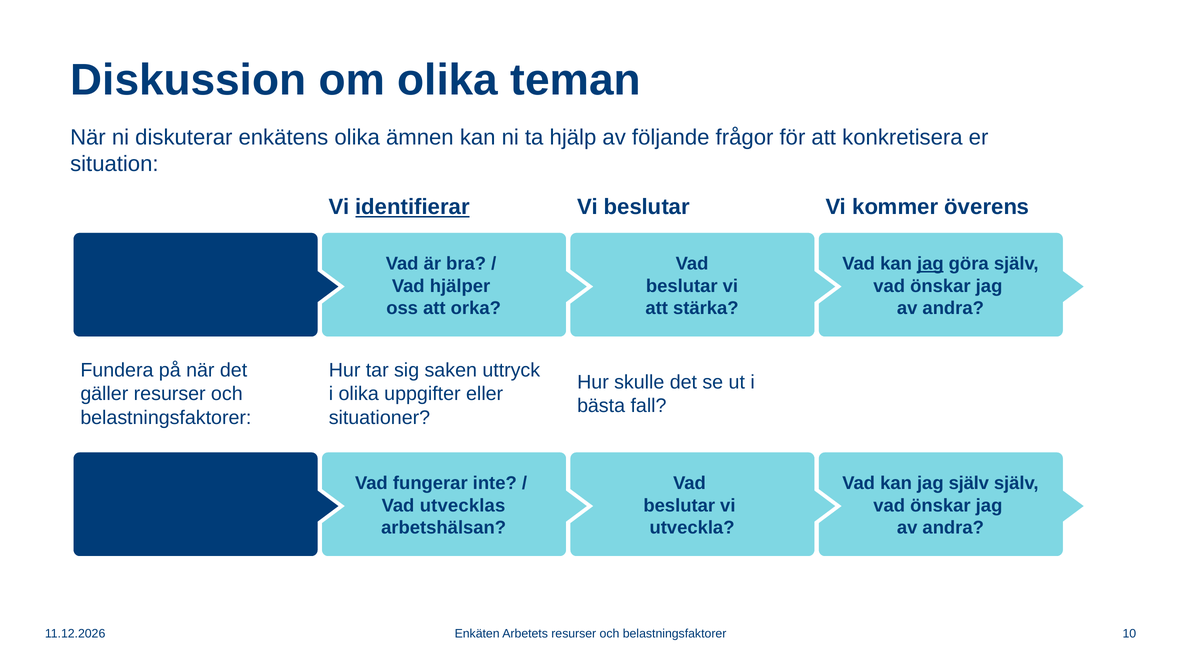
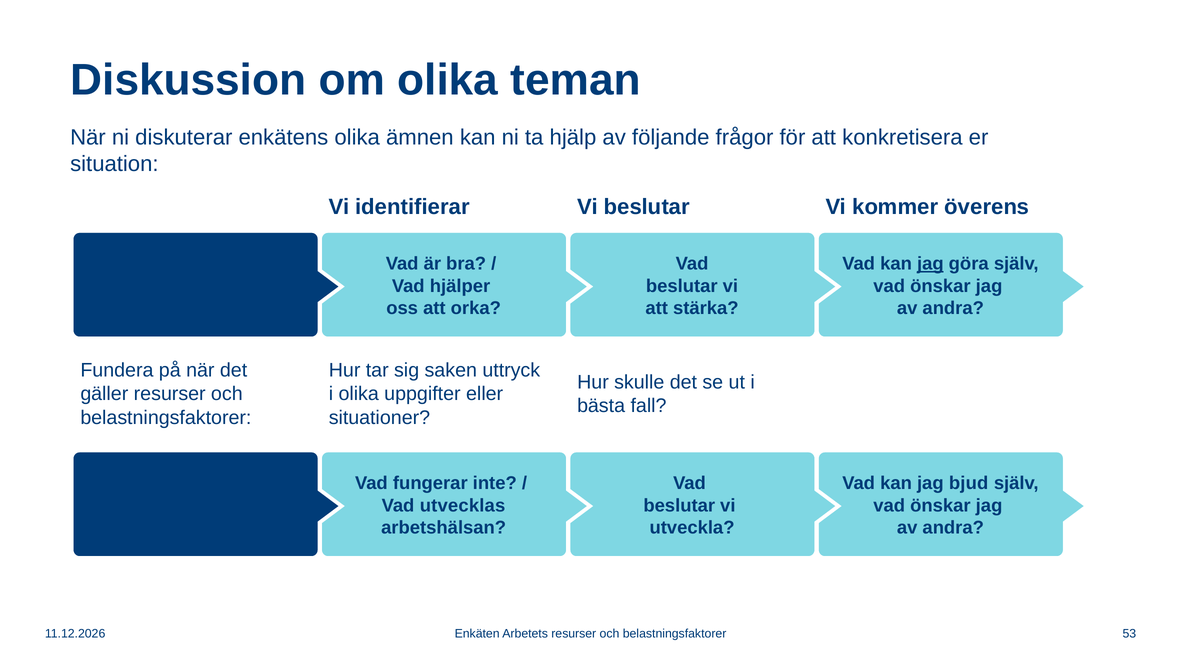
identifierar underline: present -> none
jag själv: själv -> bjud
10: 10 -> 53
